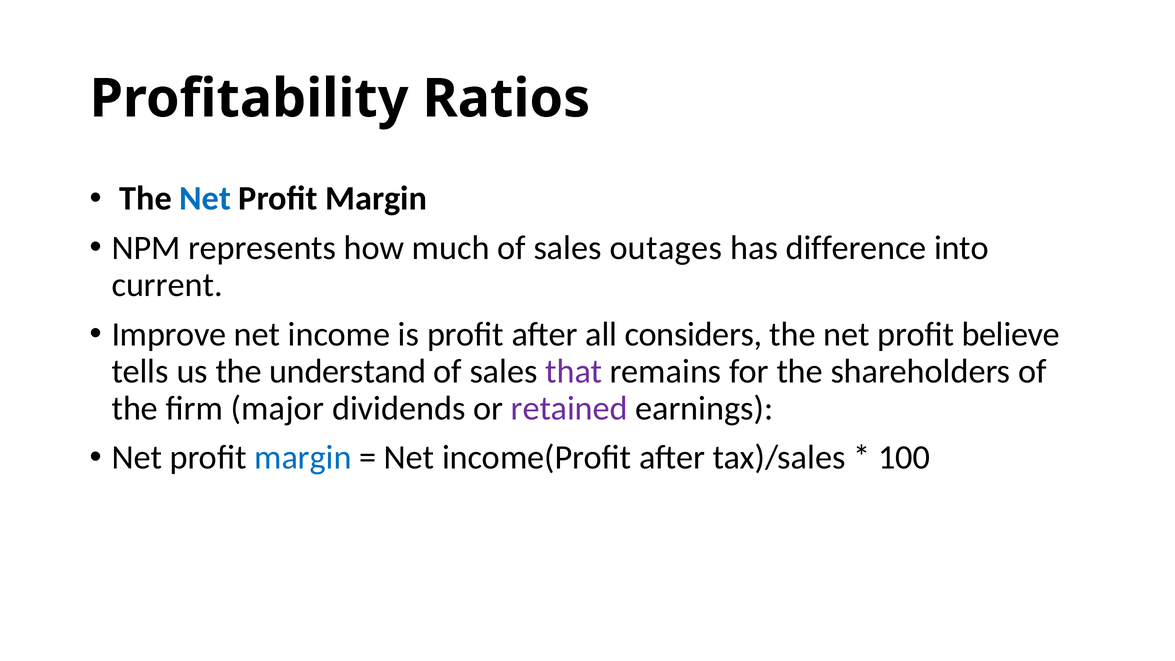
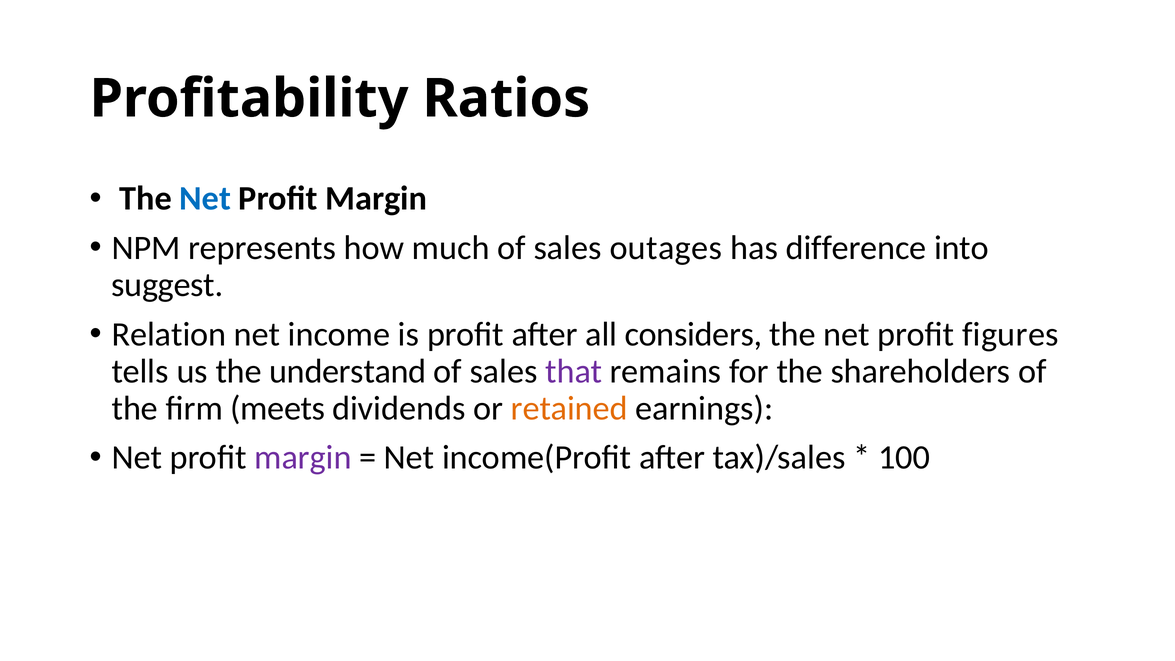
current: current -> suggest
Improve: Improve -> Relation
believe: believe -> figures
major: major -> meets
retained colour: purple -> orange
margin at (303, 458) colour: blue -> purple
